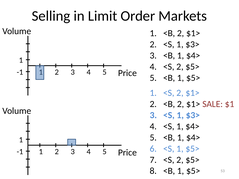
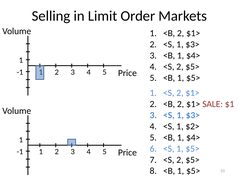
<S 1 $4>: $4> -> $2>
